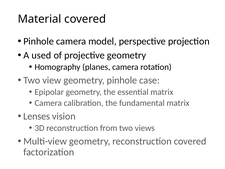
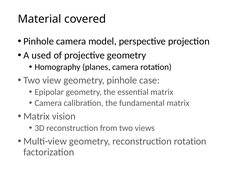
Lenses at (37, 116): Lenses -> Matrix
reconstruction covered: covered -> rotation
